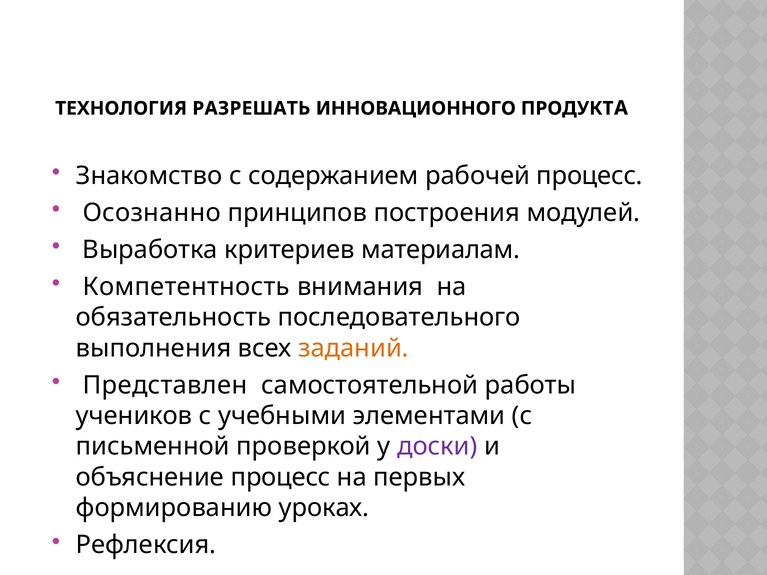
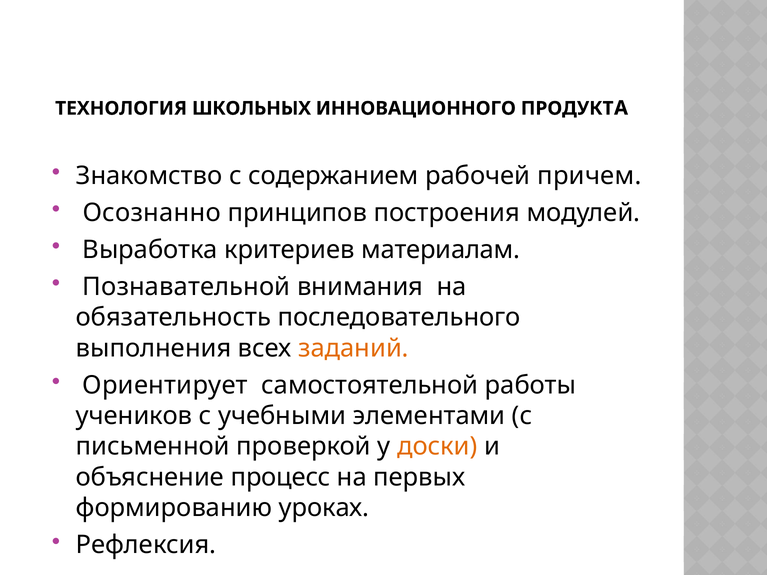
РАЗРЕШАТЬ: РАЗРЕШАТЬ -> ШКОЛЬНЫХ
рабочей процесс: процесс -> причем
Компетентность: Компетентность -> Познавательной
Представлен: Представлен -> Ориентирует
доски colour: purple -> orange
